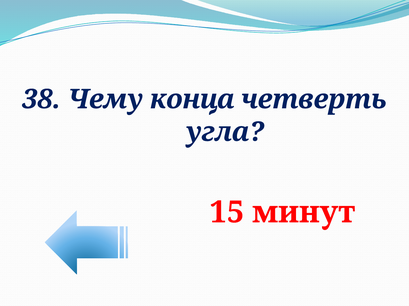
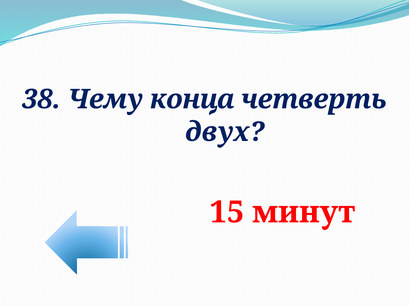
угла: угла -> двух
